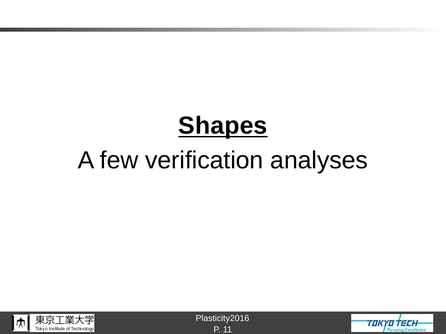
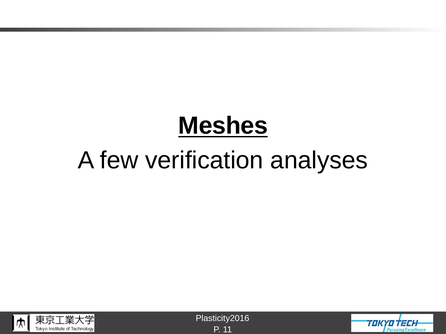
Shapes: Shapes -> Meshes
